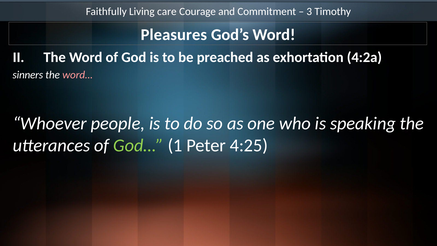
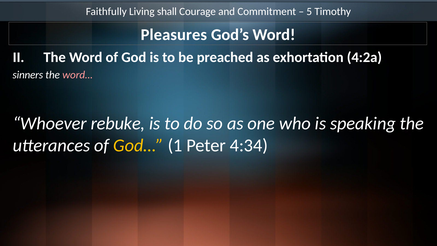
care: care -> shall
3: 3 -> 5
people: people -> rebuke
God… colour: light green -> yellow
4:25: 4:25 -> 4:34
